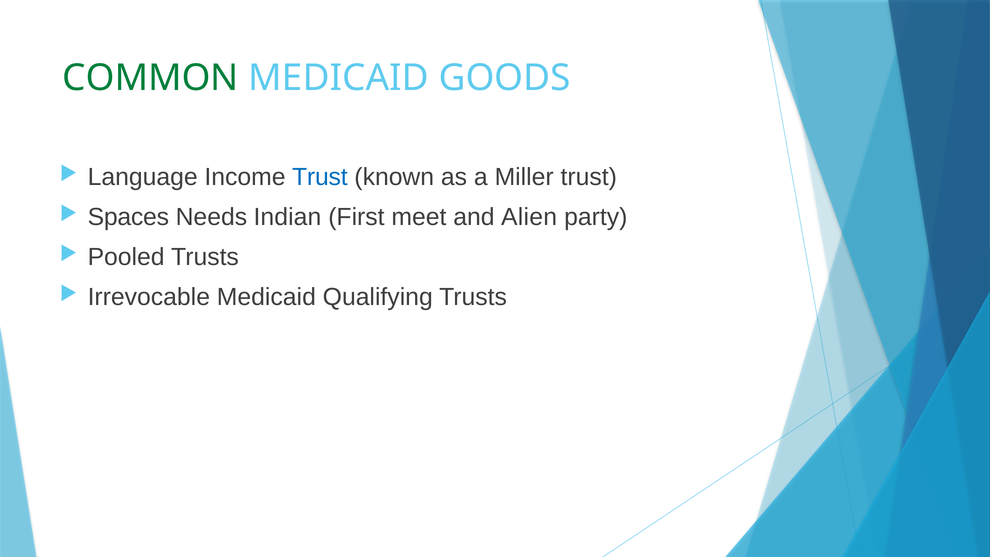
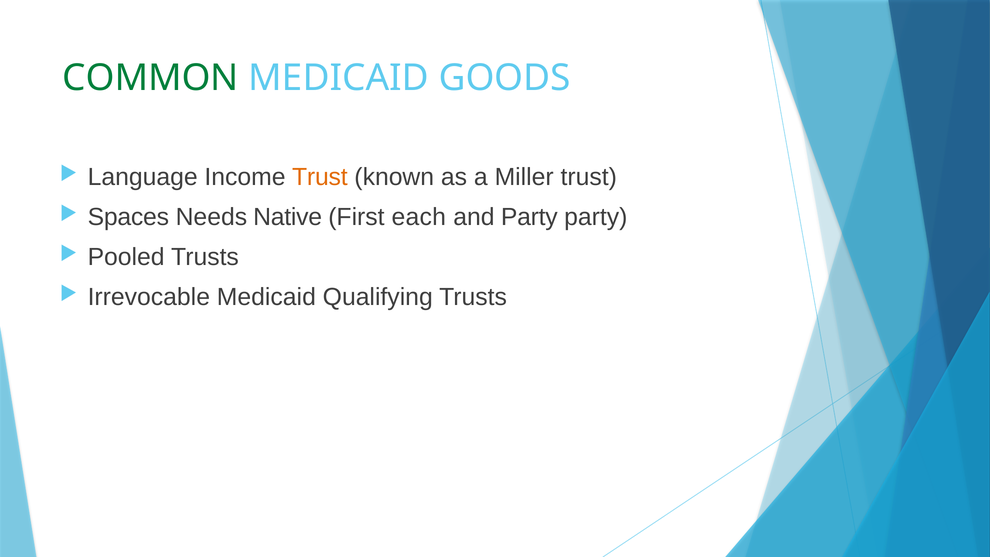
Trust at (320, 177) colour: blue -> orange
Indian: Indian -> Native
meet: meet -> each
and Alien: Alien -> Party
